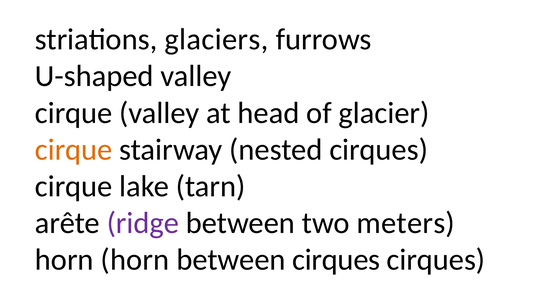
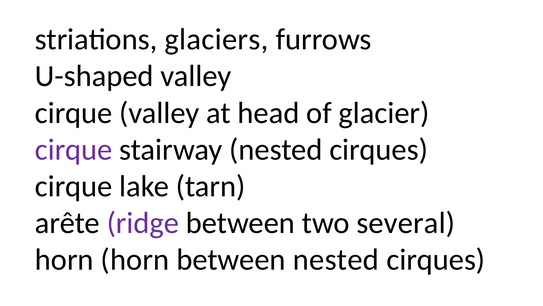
cirque at (74, 149) colour: orange -> purple
meters: meters -> several
between cirques: cirques -> nested
